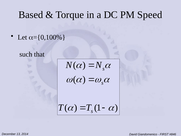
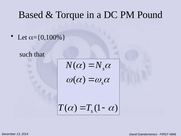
Speed: Speed -> Pound
